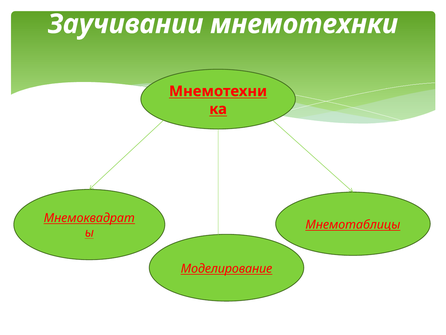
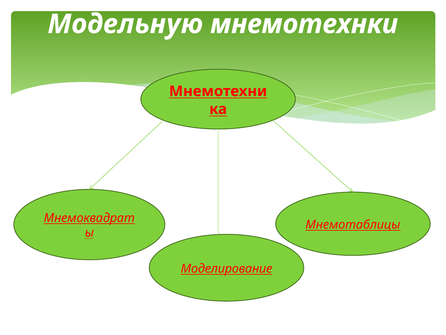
Заучивании: Заучивании -> Модельную
